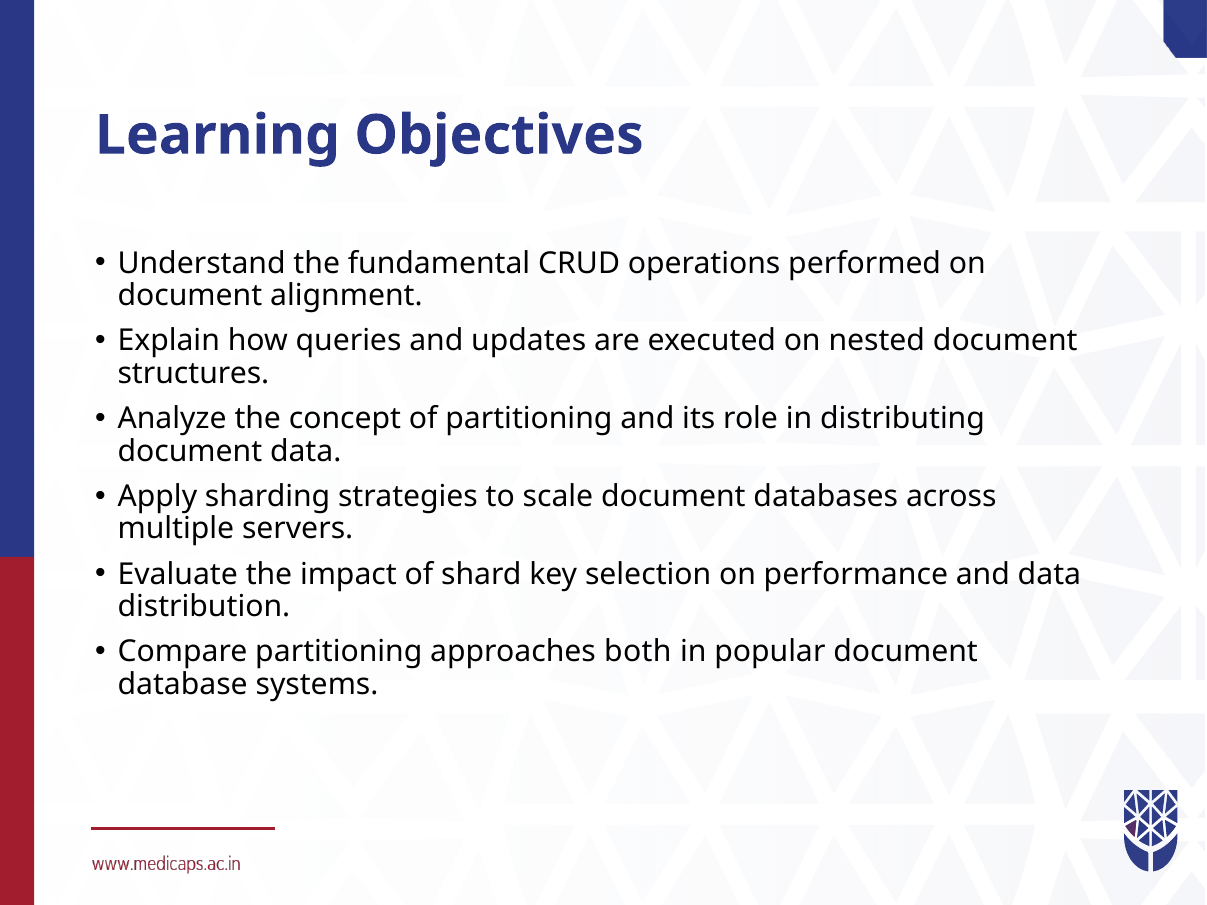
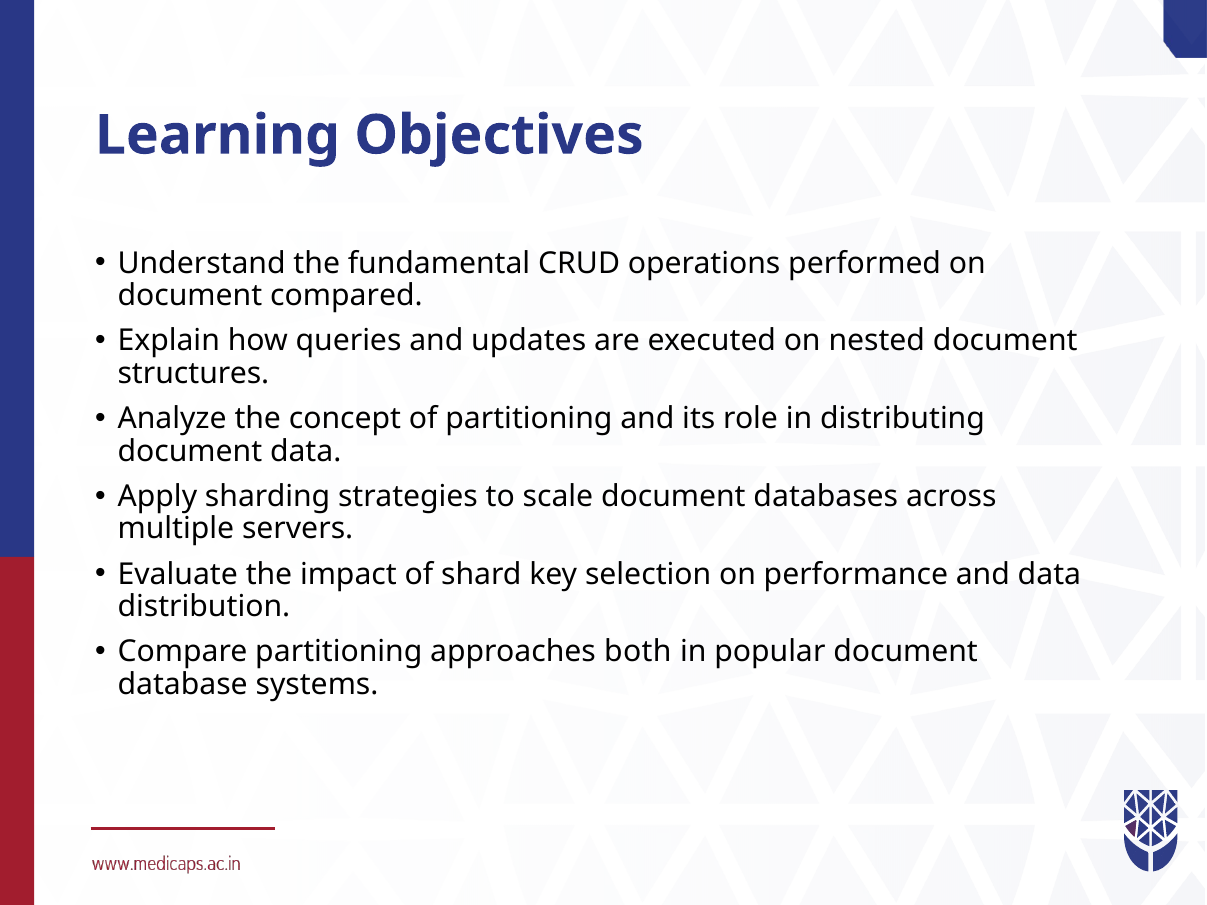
alignment: alignment -> compared
